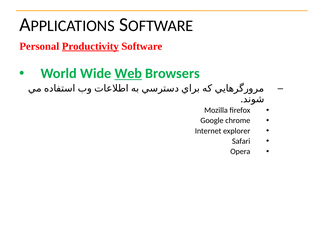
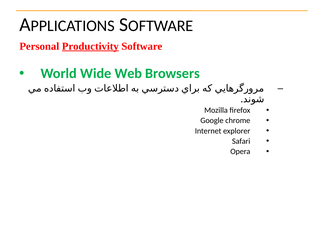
Web underline: present -> none
